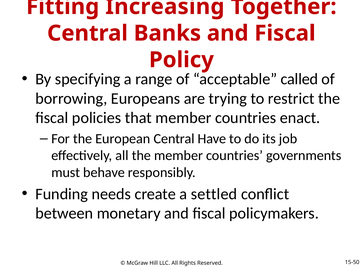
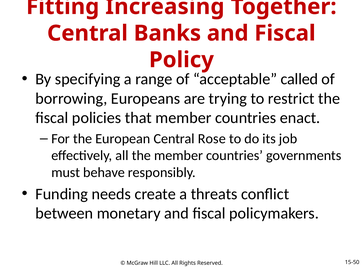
Have: Have -> Rose
settled: settled -> threats
